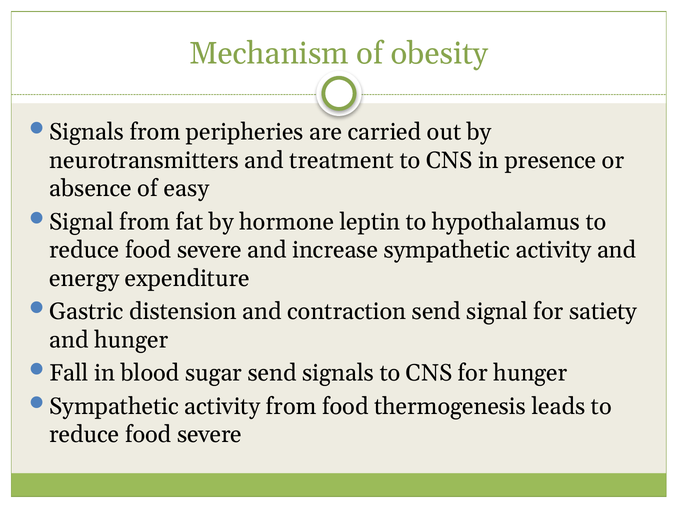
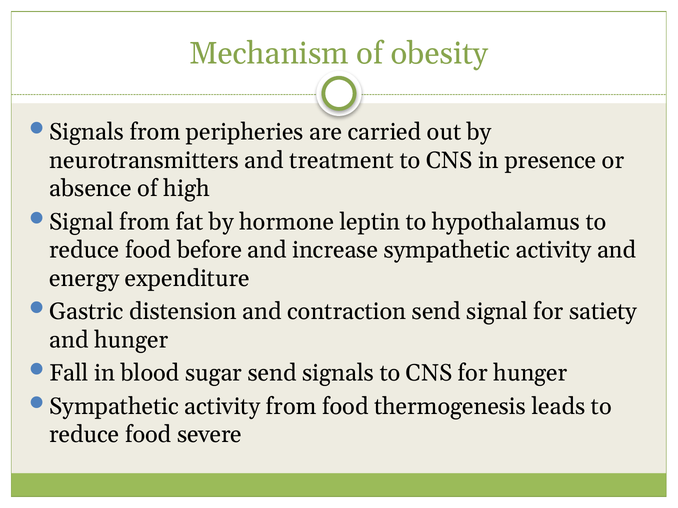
easy: easy -> high
severe at (209, 250): severe -> before
